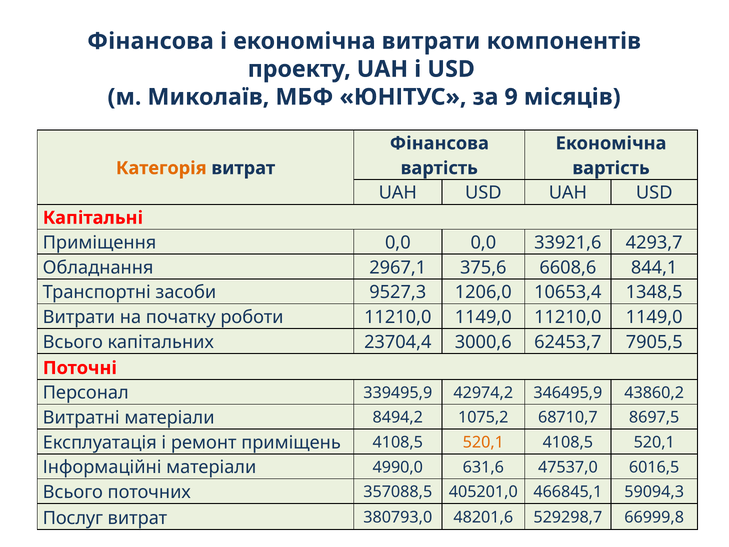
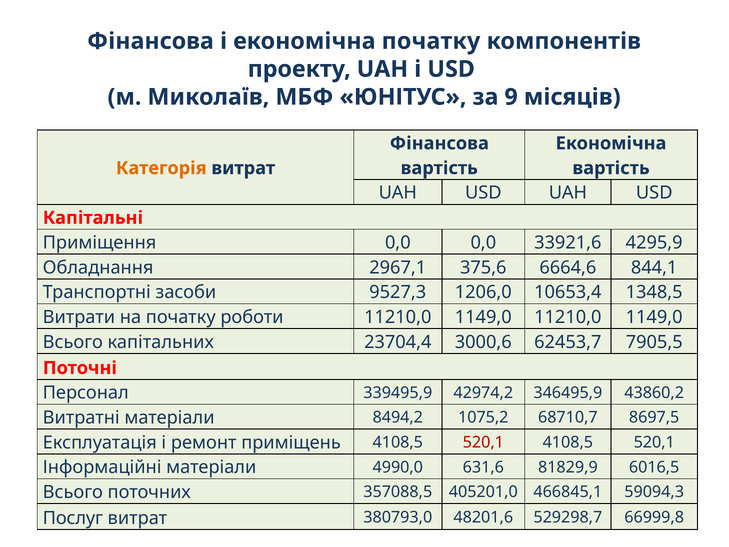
економічна витрати: витрати -> початку
4293,7: 4293,7 -> 4295,9
6608,6: 6608,6 -> 6664,6
520,1 at (483, 442) colour: orange -> red
47537,0: 47537,0 -> 81829,9
